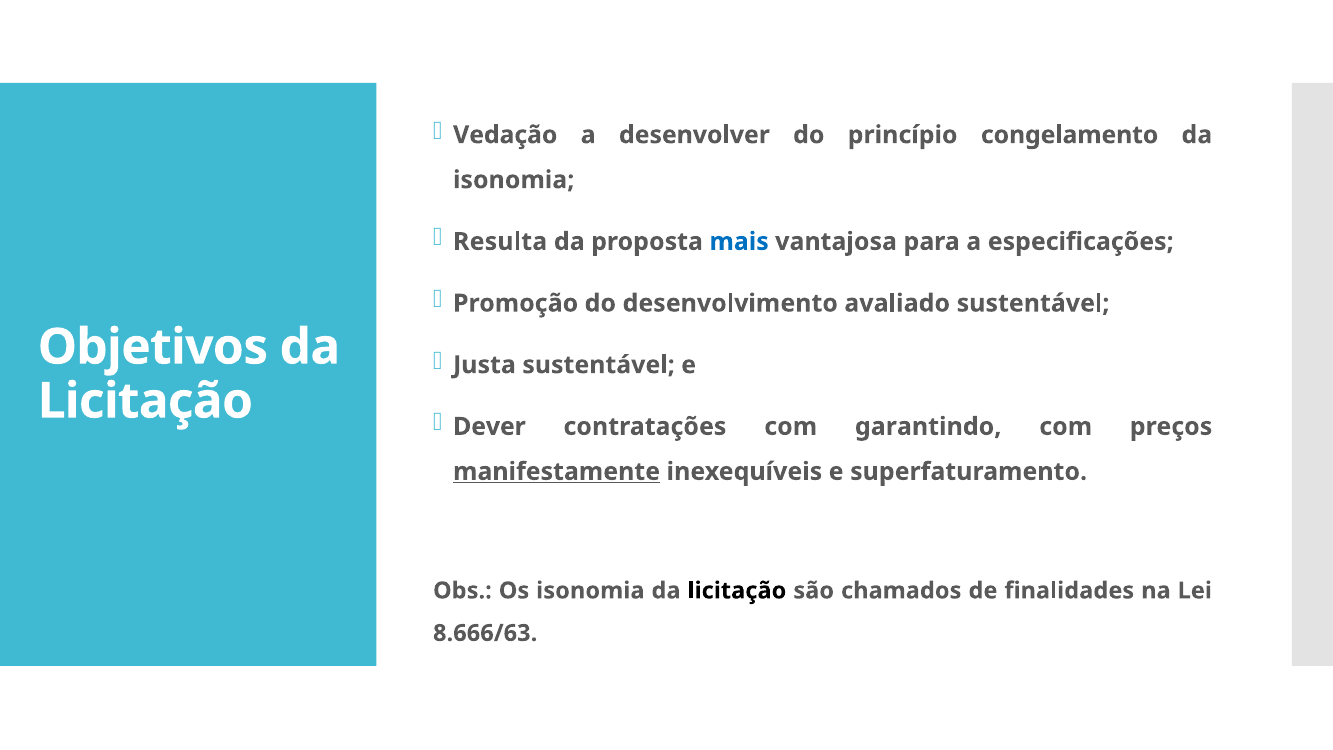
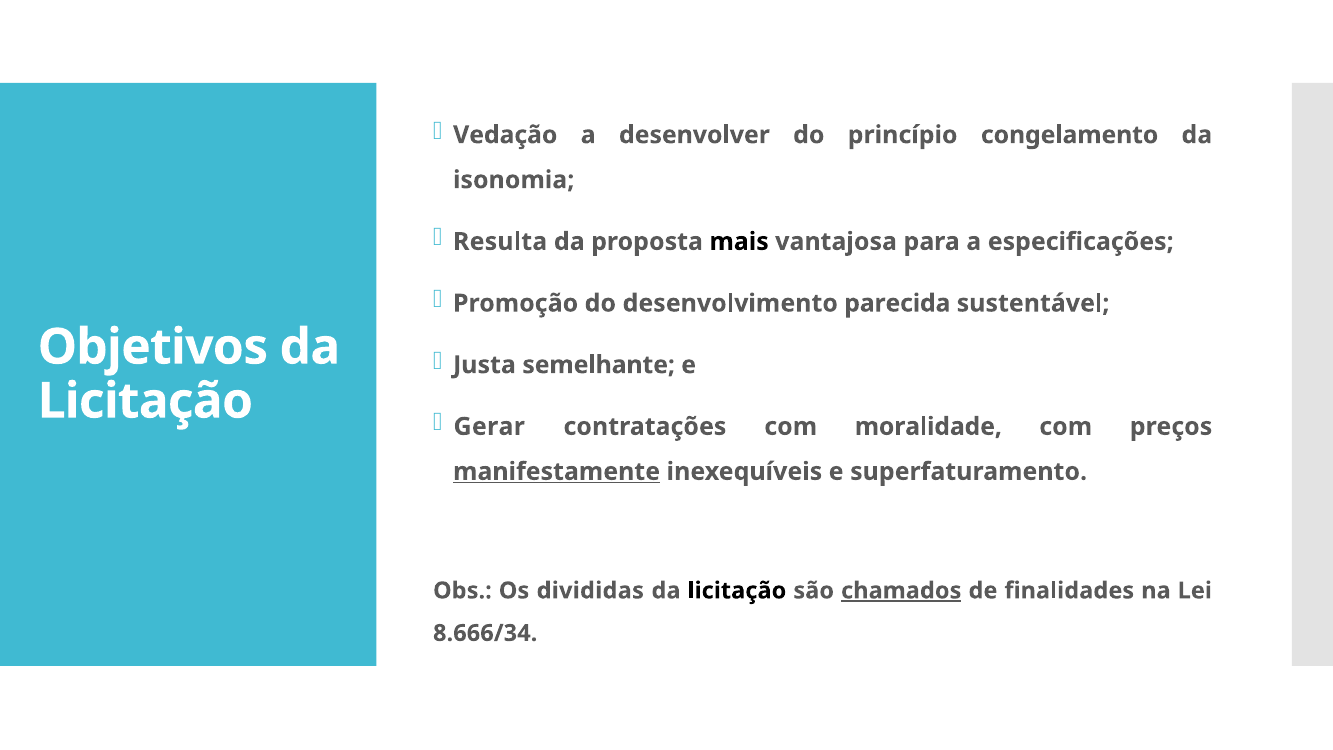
mais colour: blue -> black
avaliado: avaliado -> parecida
Justa sustentável: sustentável -> semelhante
Dever: Dever -> Gerar
garantindo: garantindo -> moralidade
Os isonomia: isonomia -> divididas
chamados underline: none -> present
8.666/63: 8.666/63 -> 8.666/34
